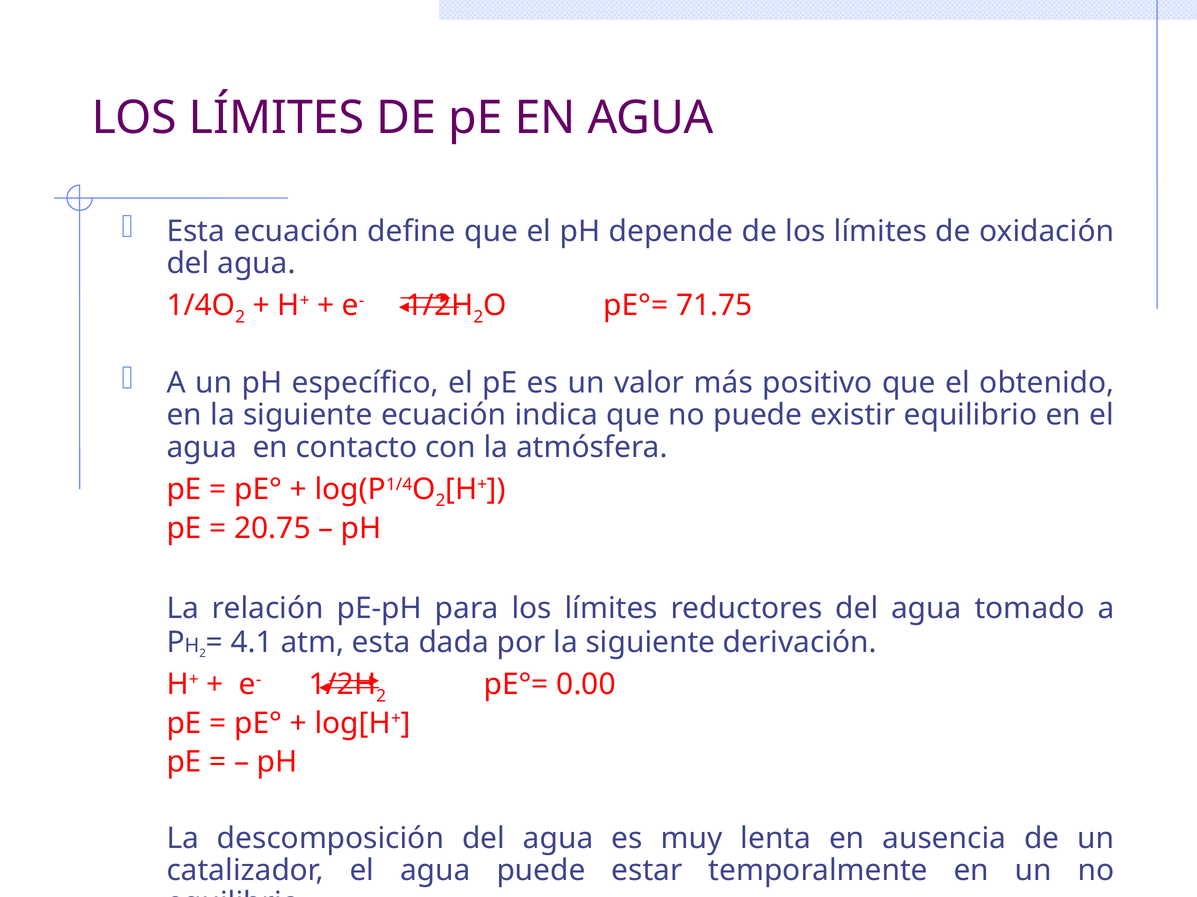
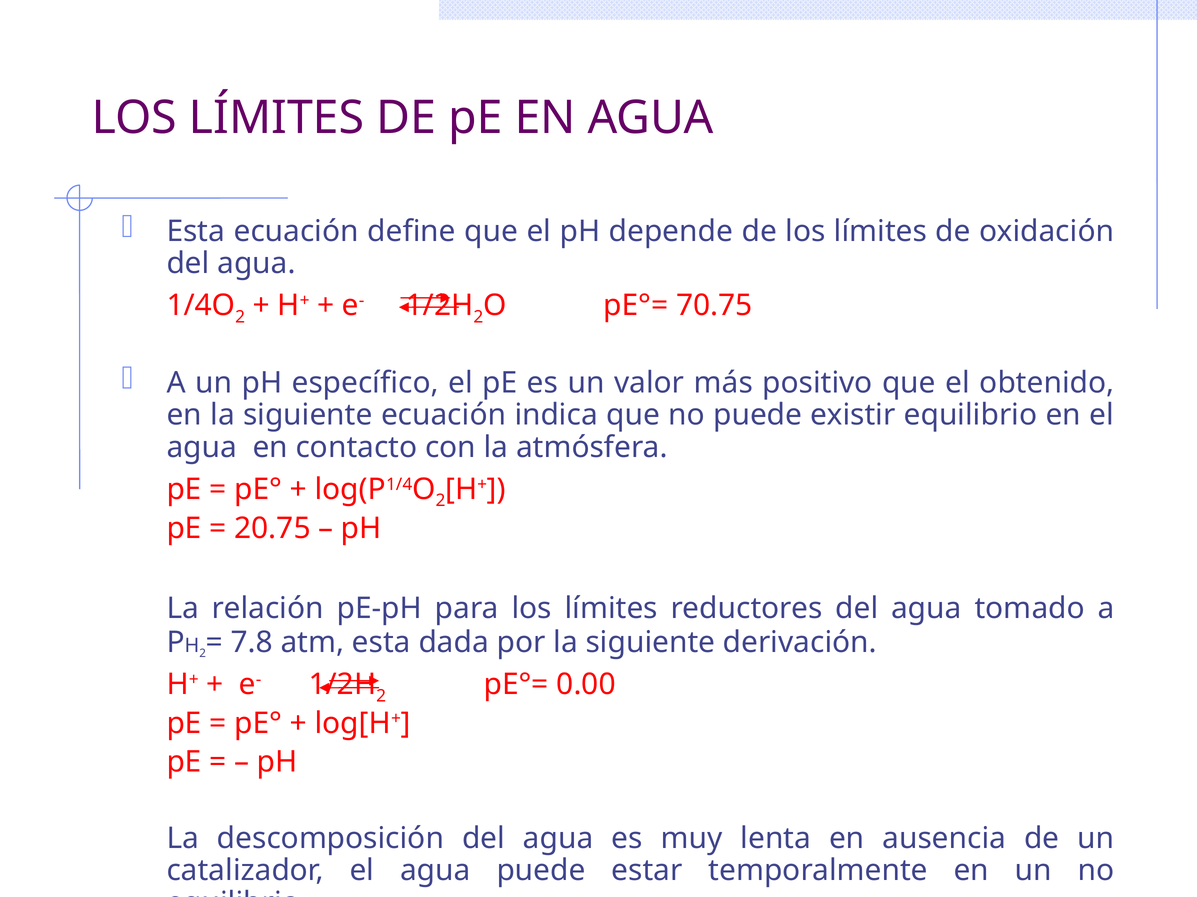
71.75: 71.75 -> 70.75
4.1: 4.1 -> 7.8
